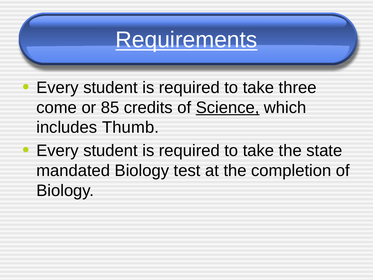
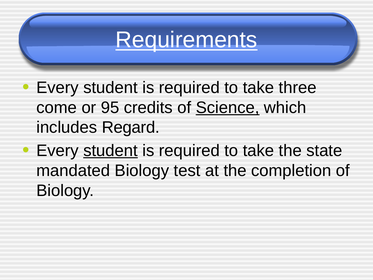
85: 85 -> 95
Thumb: Thumb -> Regard
student at (111, 151) underline: none -> present
